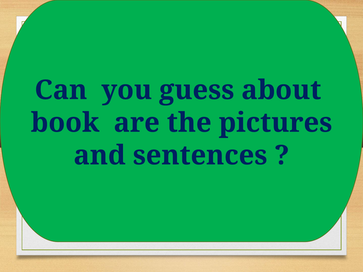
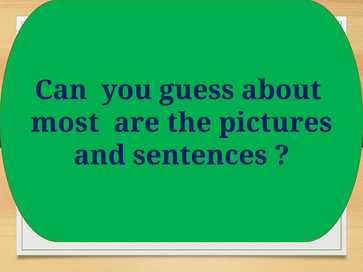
book: book -> most
